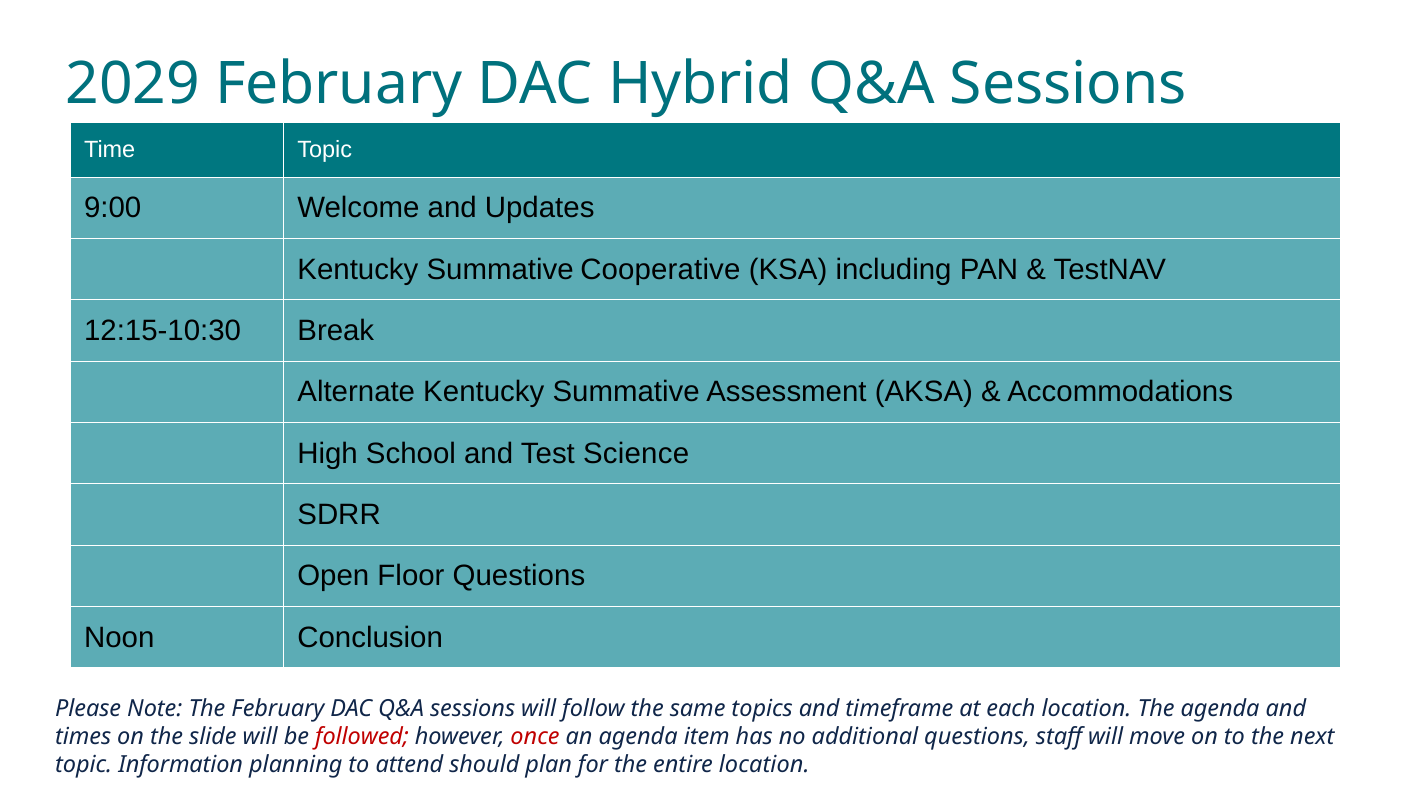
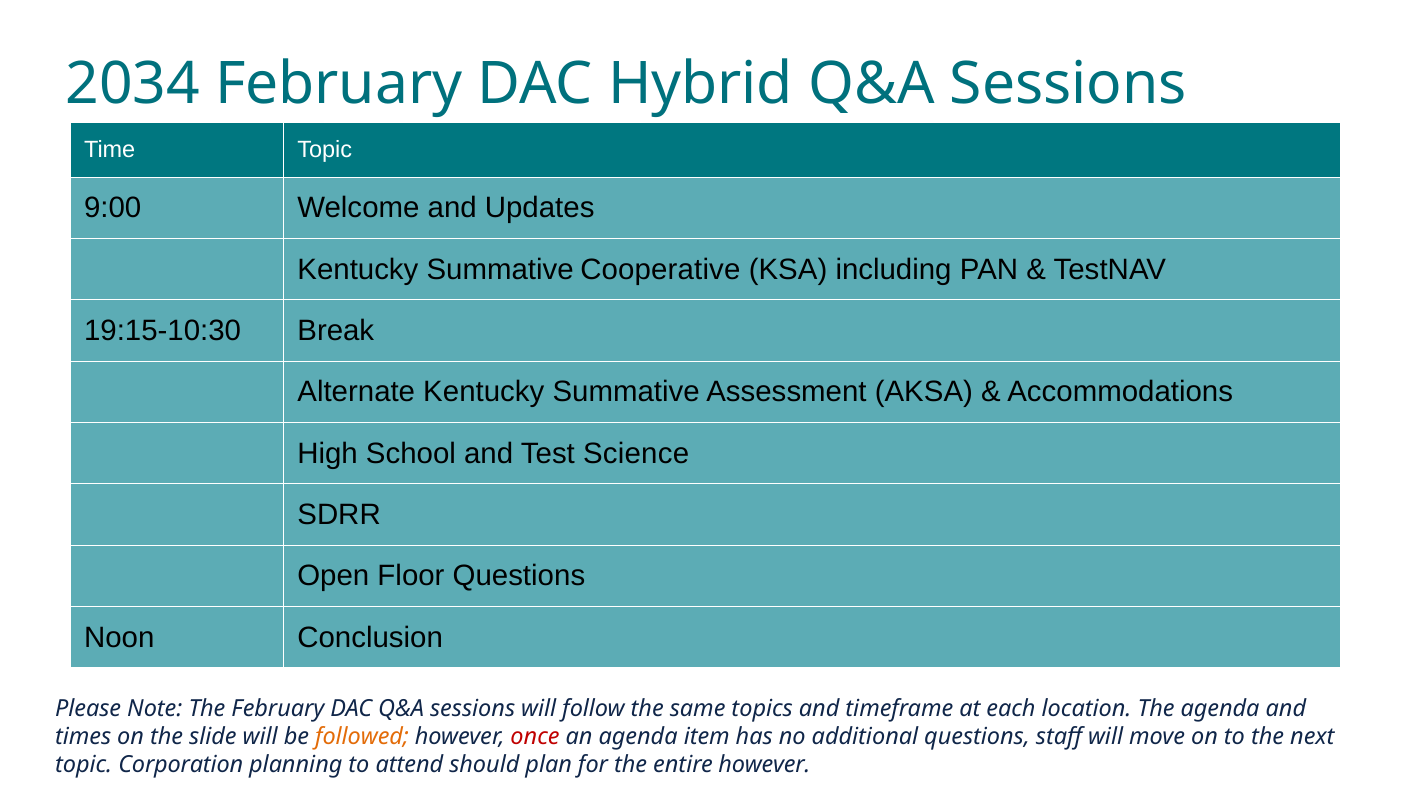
2029: 2029 -> 2034
12:15-10:30: 12:15-10:30 -> 19:15-10:30
followed colour: red -> orange
Information: Information -> Corporation
entire location: location -> however
